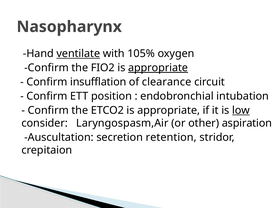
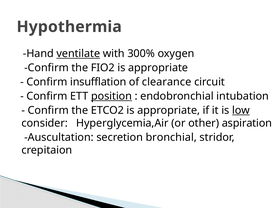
Nasopharynx: Nasopharynx -> Hypothermia
105%: 105% -> 300%
appropriate at (158, 68) underline: present -> none
position underline: none -> present
Laryngospasm,Air: Laryngospasm,Air -> Hyperglycemia,Air
retention: retention -> bronchial
